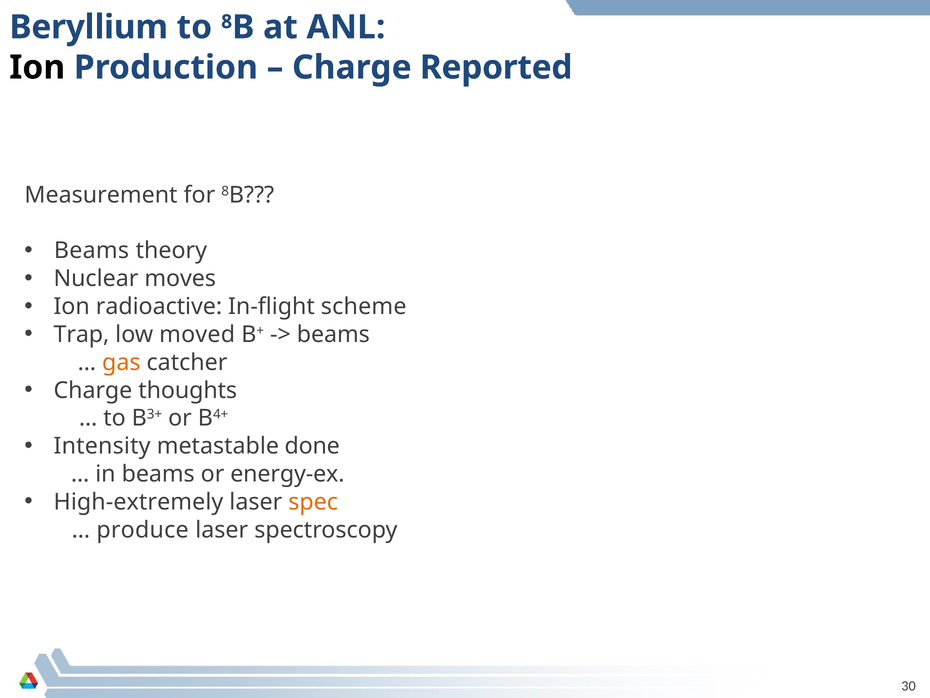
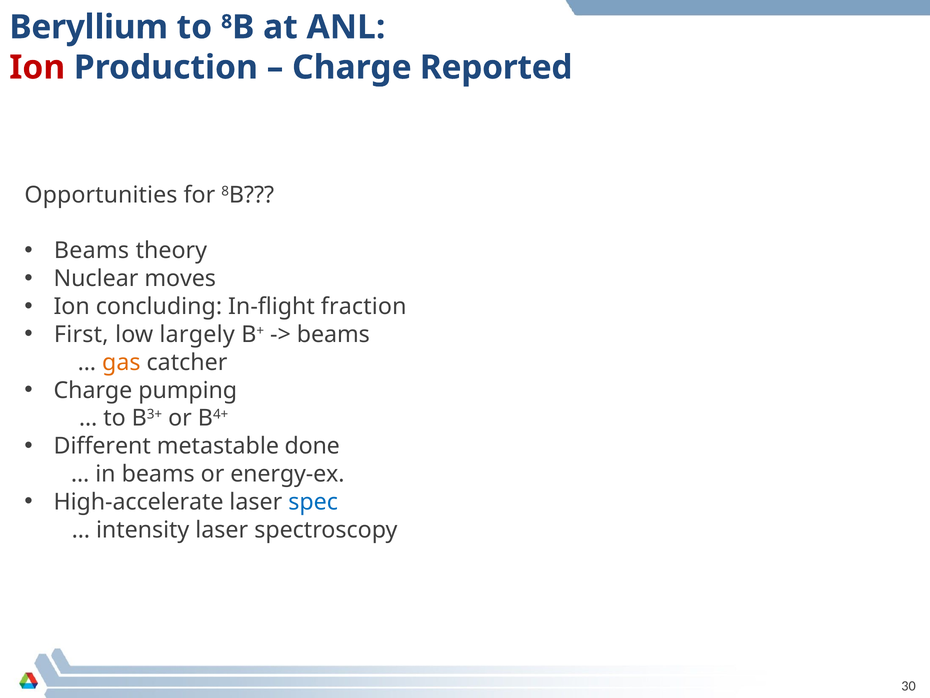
Ion at (37, 67) colour: black -> red
Measurement: Measurement -> Opportunities
radioactive: radioactive -> concluding
scheme: scheme -> fraction
Trap: Trap -> First
moved: moved -> largely
thoughts: thoughts -> pumping
Intensity: Intensity -> Different
High-extremely: High-extremely -> High-accelerate
spec colour: orange -> blue
produce: produce -> intensity
